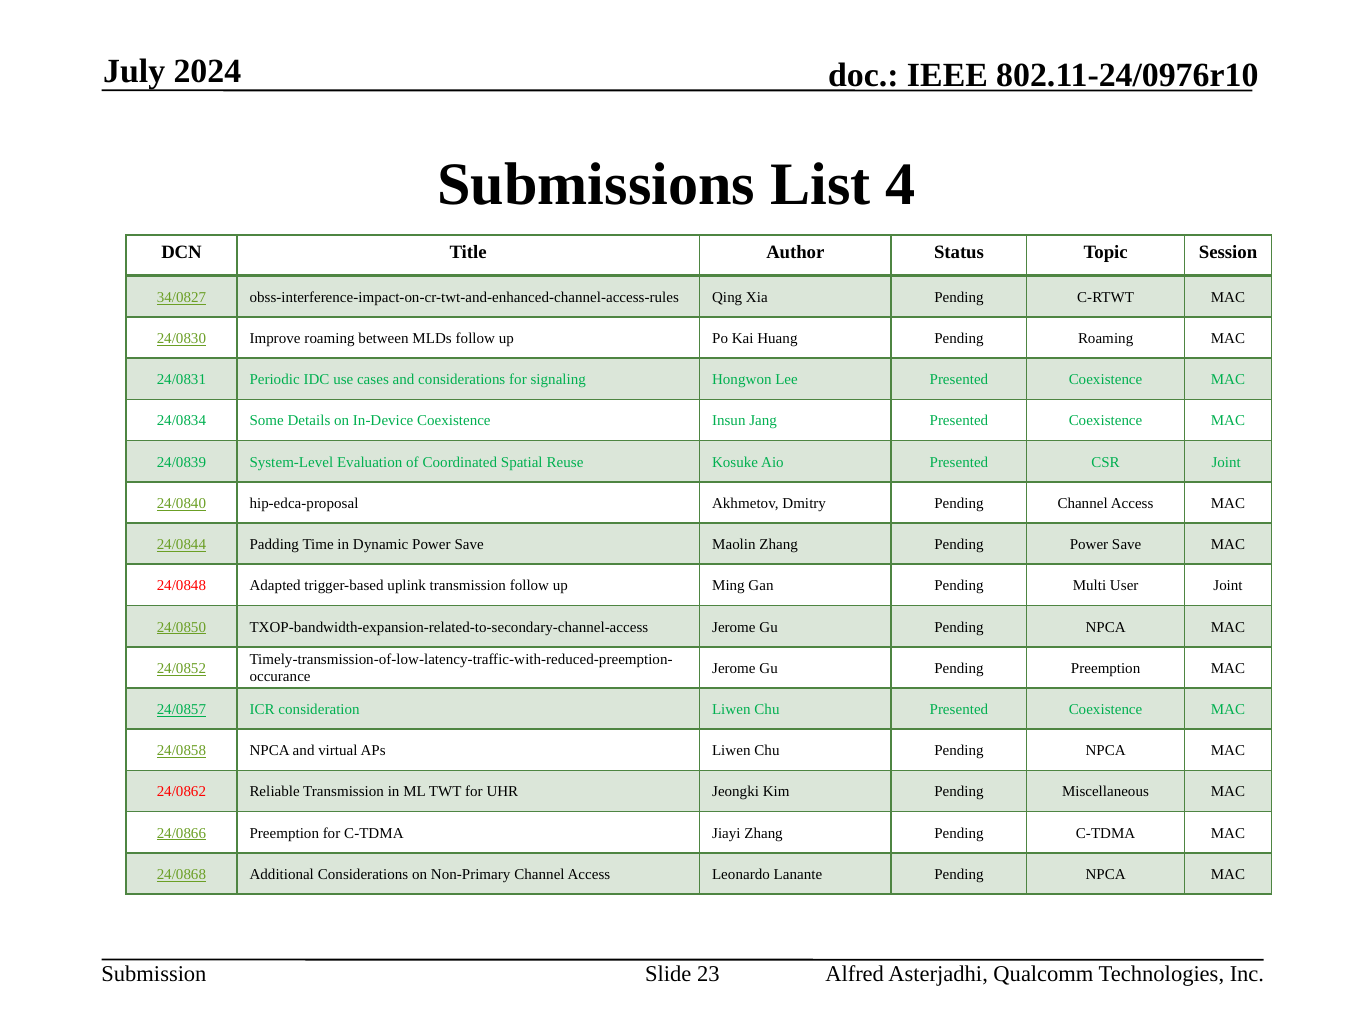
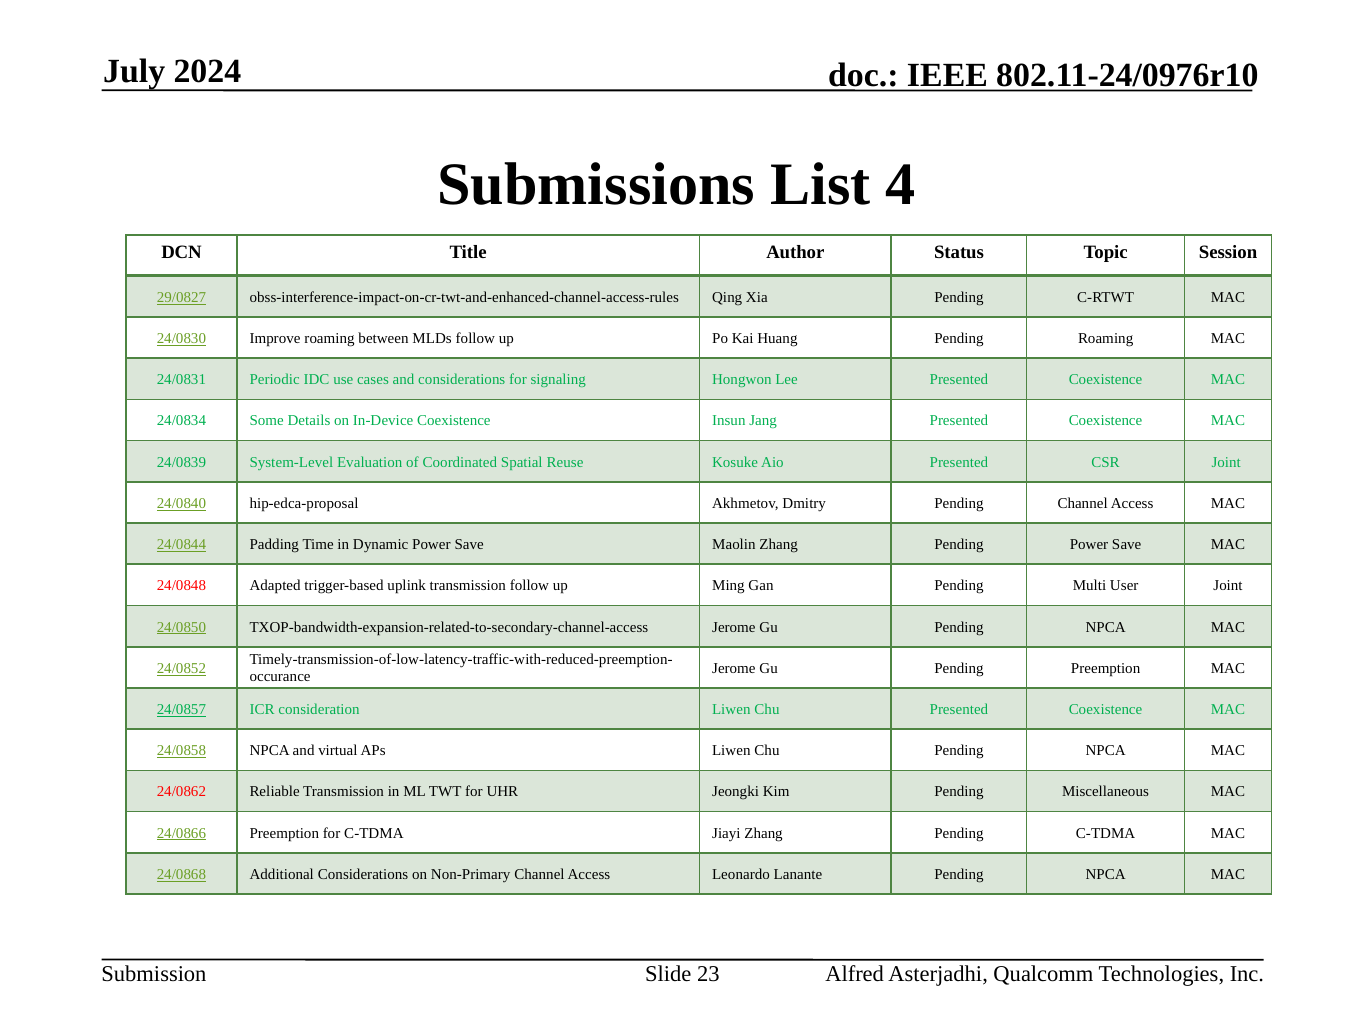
34/0827: 34/0827 -> 29/0827
